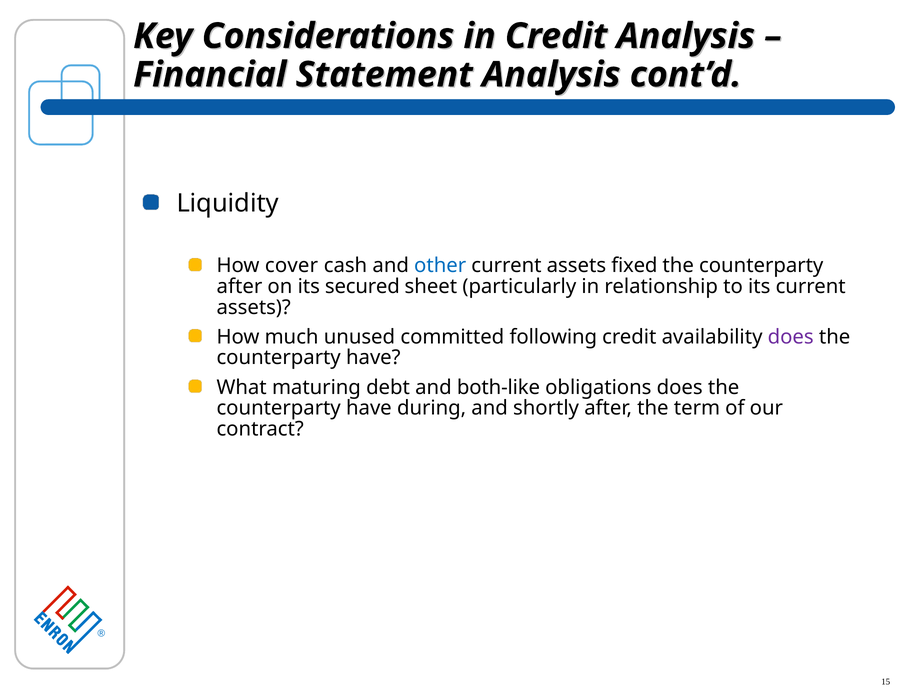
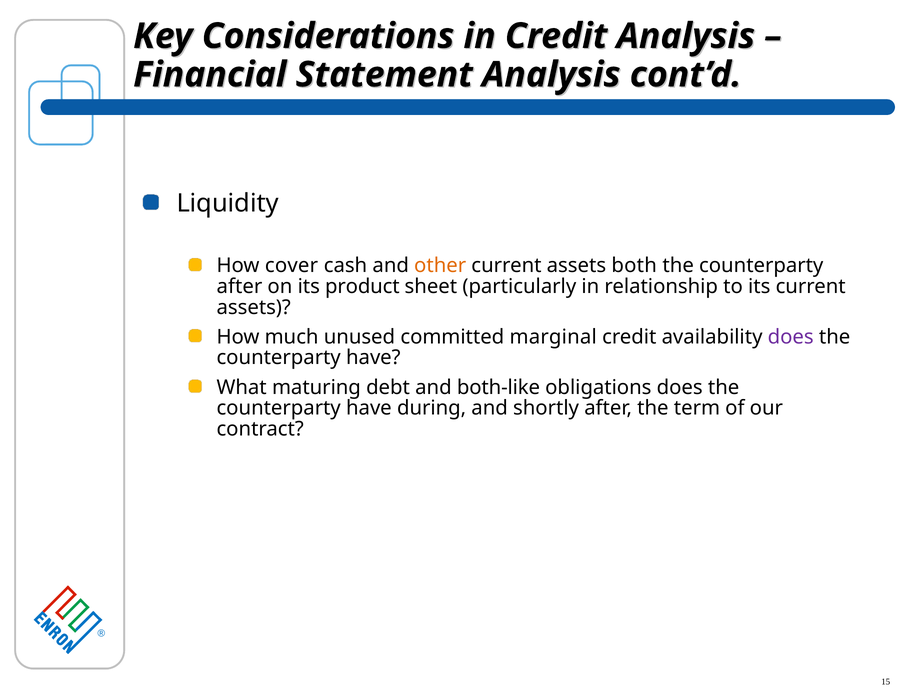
other colour: blue -> orange
fixed: fixed -> both
secured: secured -> product
following: following -> marginal
